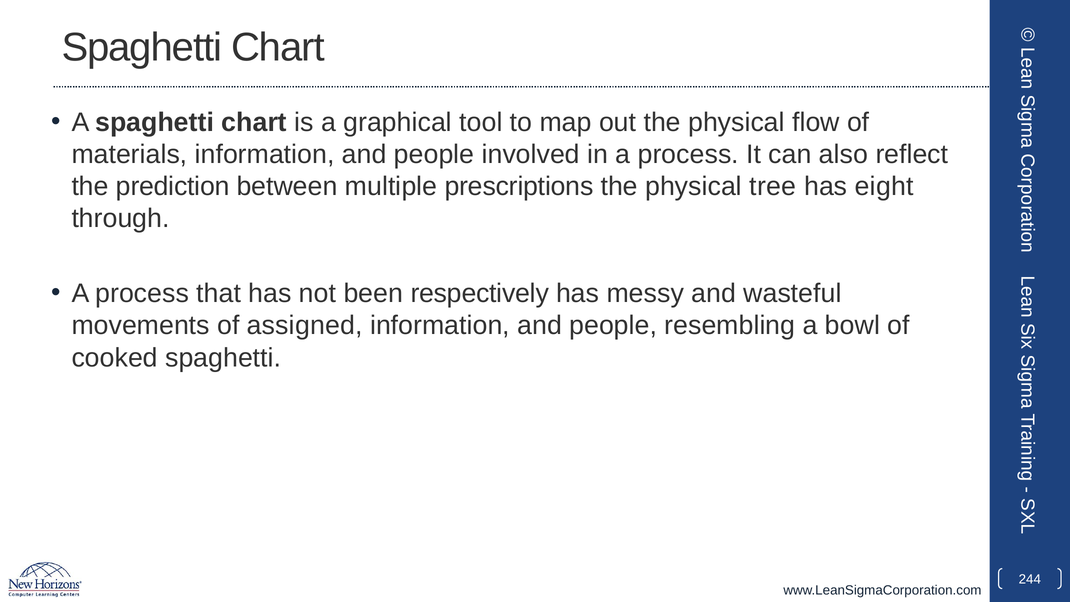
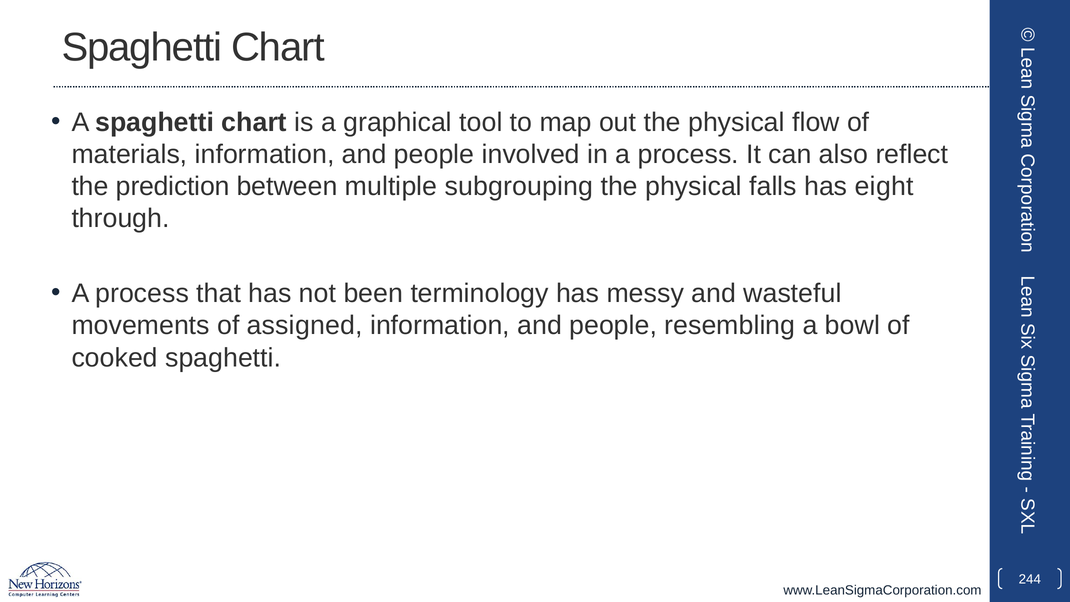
prescriptions: prescriptions -> subgrouping
tree: tree -> falls
respectively: respectively -> terminology
